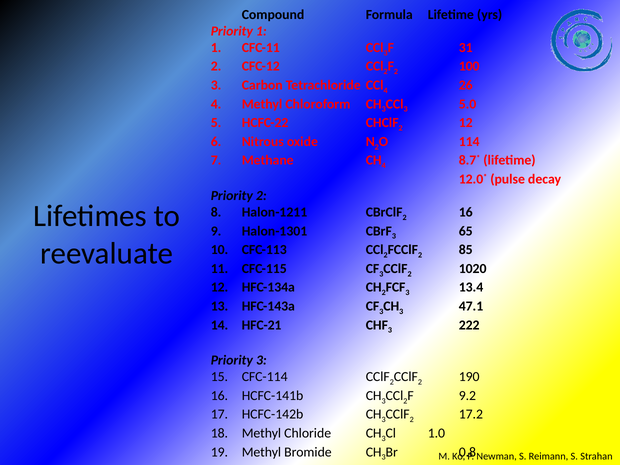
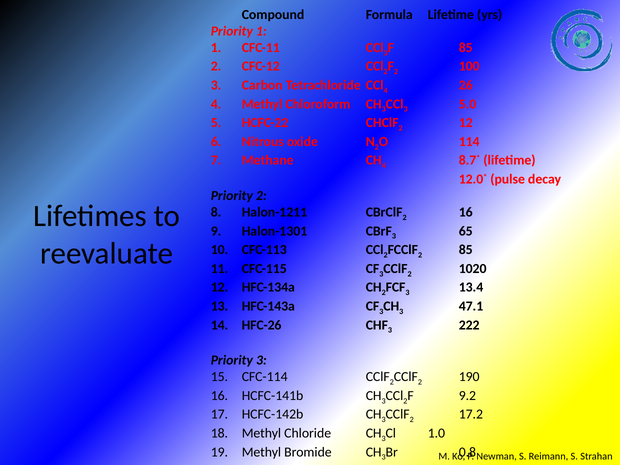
31 at (466, 48): 31 -> 85
HFC-21: HFC-21 -> HFC-26
